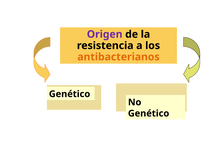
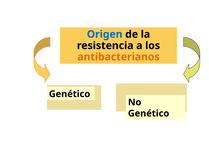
Origen colour: purple -> blue
